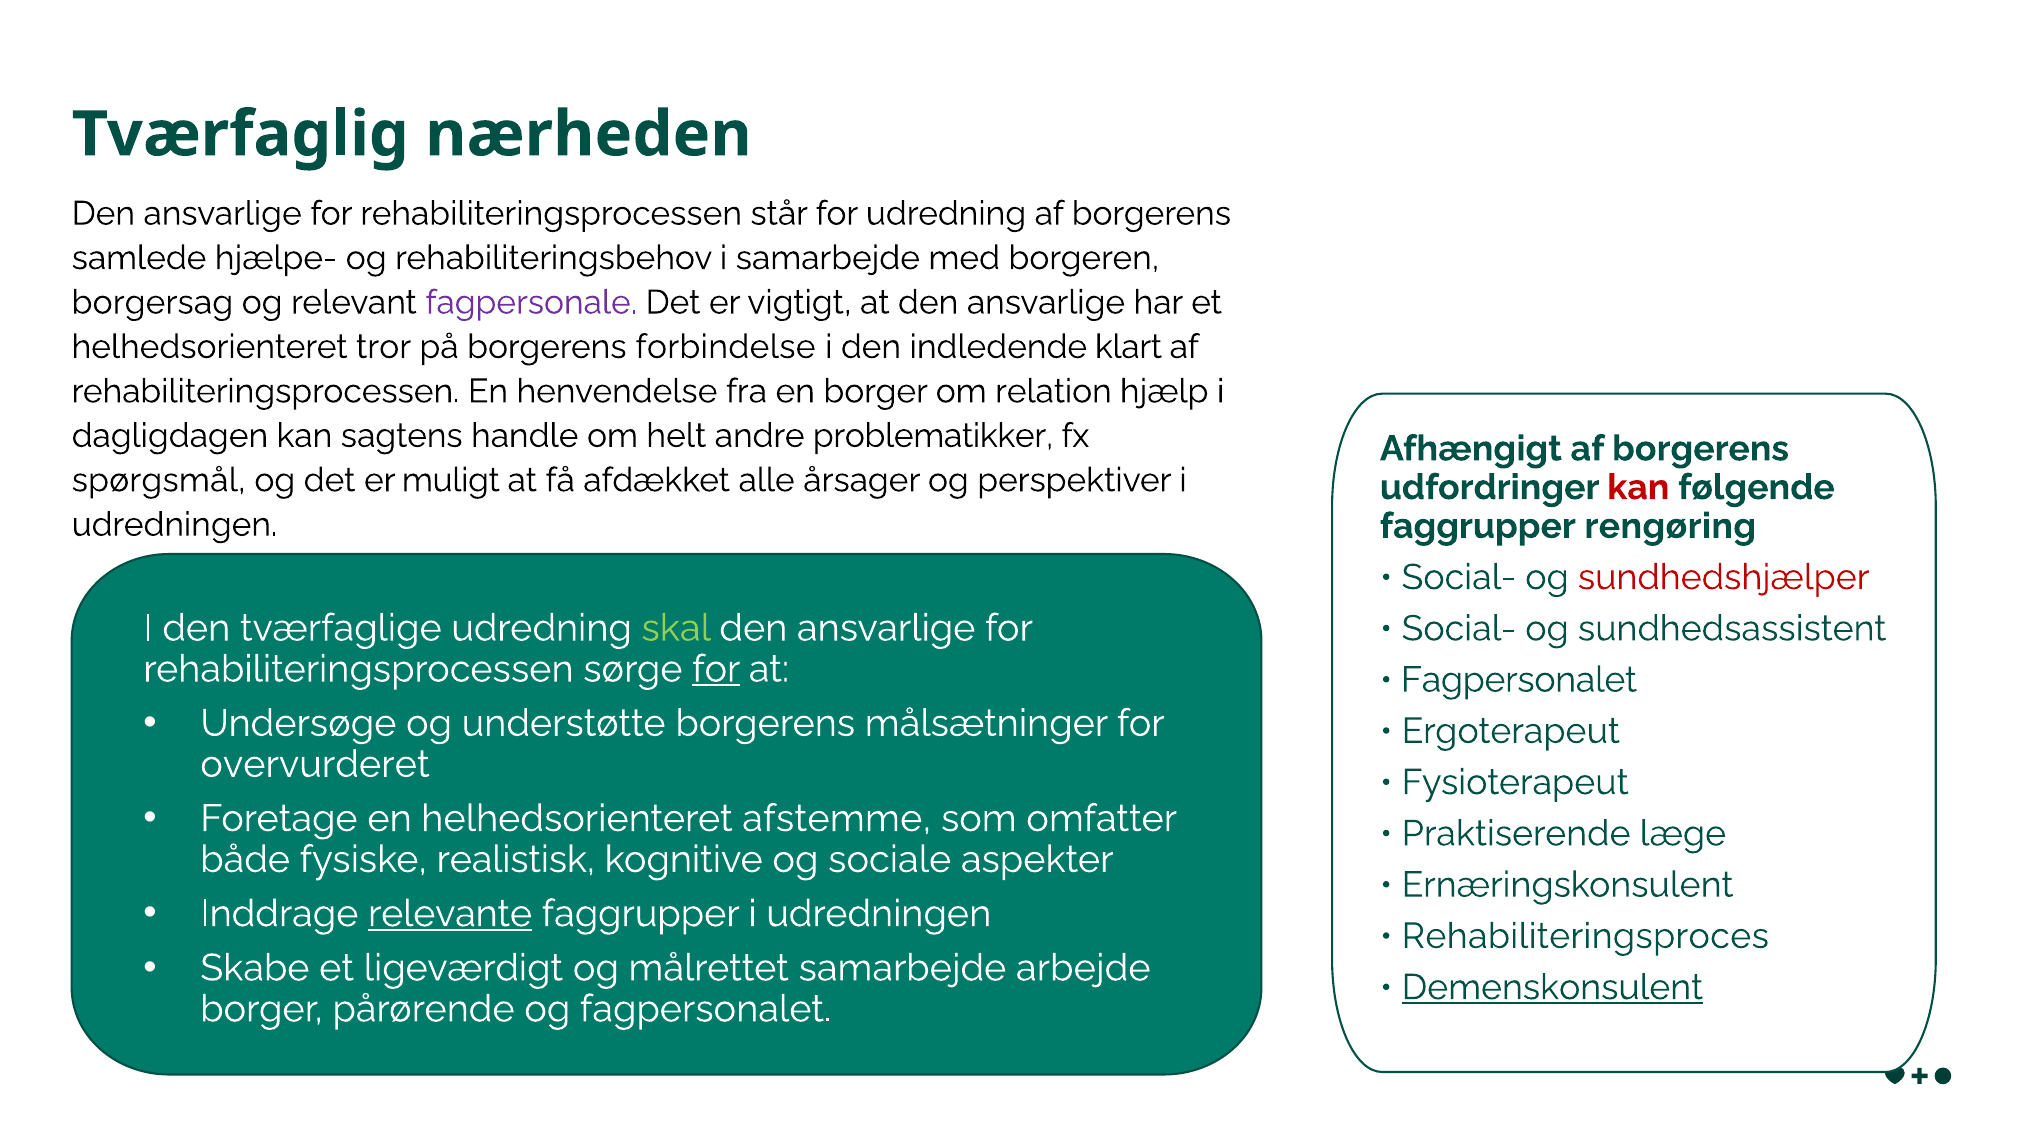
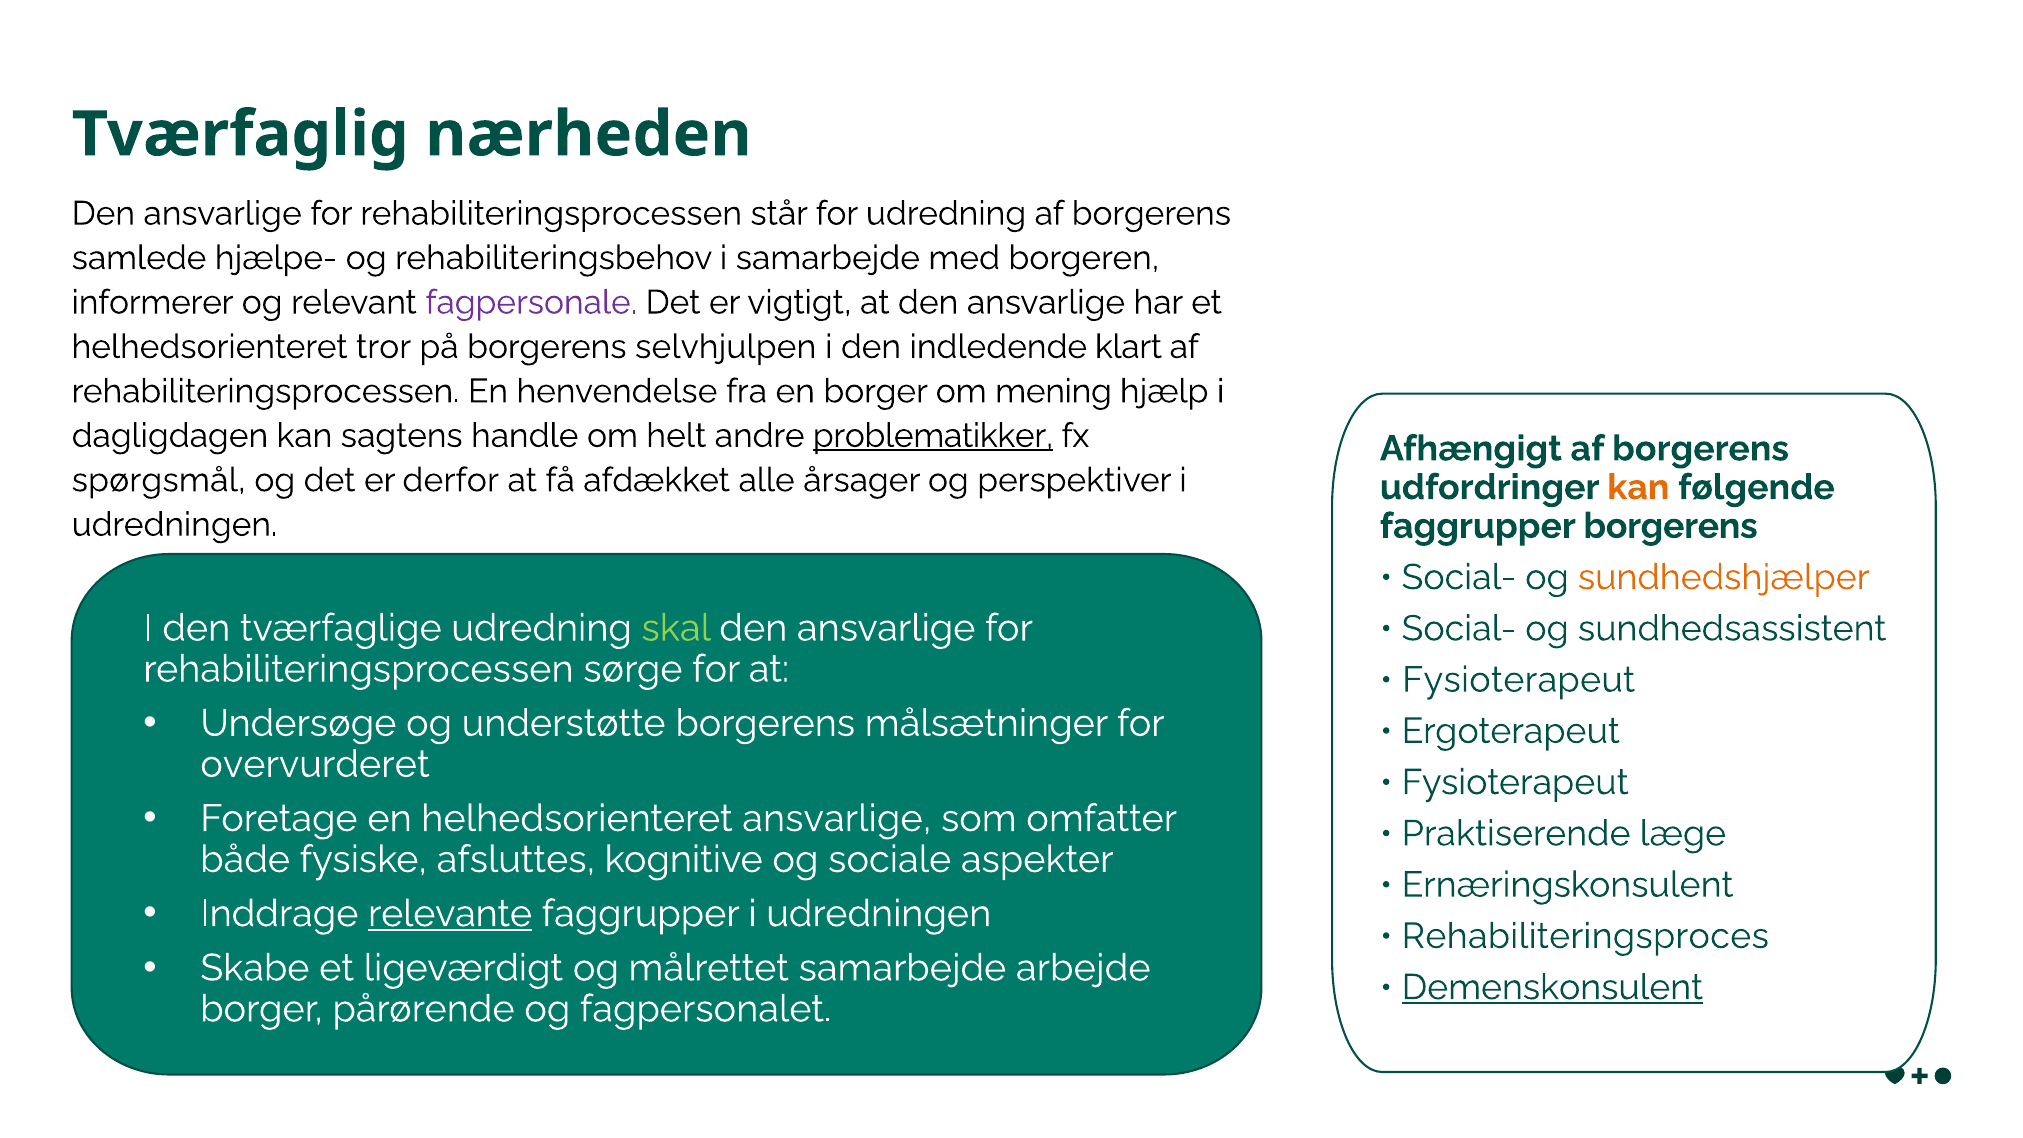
borgersag: borgersag -> informerer
forbindelse: forbindelse -> selvhjulpen
relation: relation -> mening
problematikker underline: none -> present
muligt: muligt -> derfor
kan at (1638, 487) colour: red -> orange
faggrupper rengøring: rengøring -> borgerens
sundhedshjælper colour: red -> orange
for at (716, 669) underline: present -> none
Fagpersonalet at (1519, 680): Fagpersonalet -> Fysioterapeut
helhedsorienteret afstemme: afstemme -> ansvarlige
realistisk: realistisk -> afsluttes
